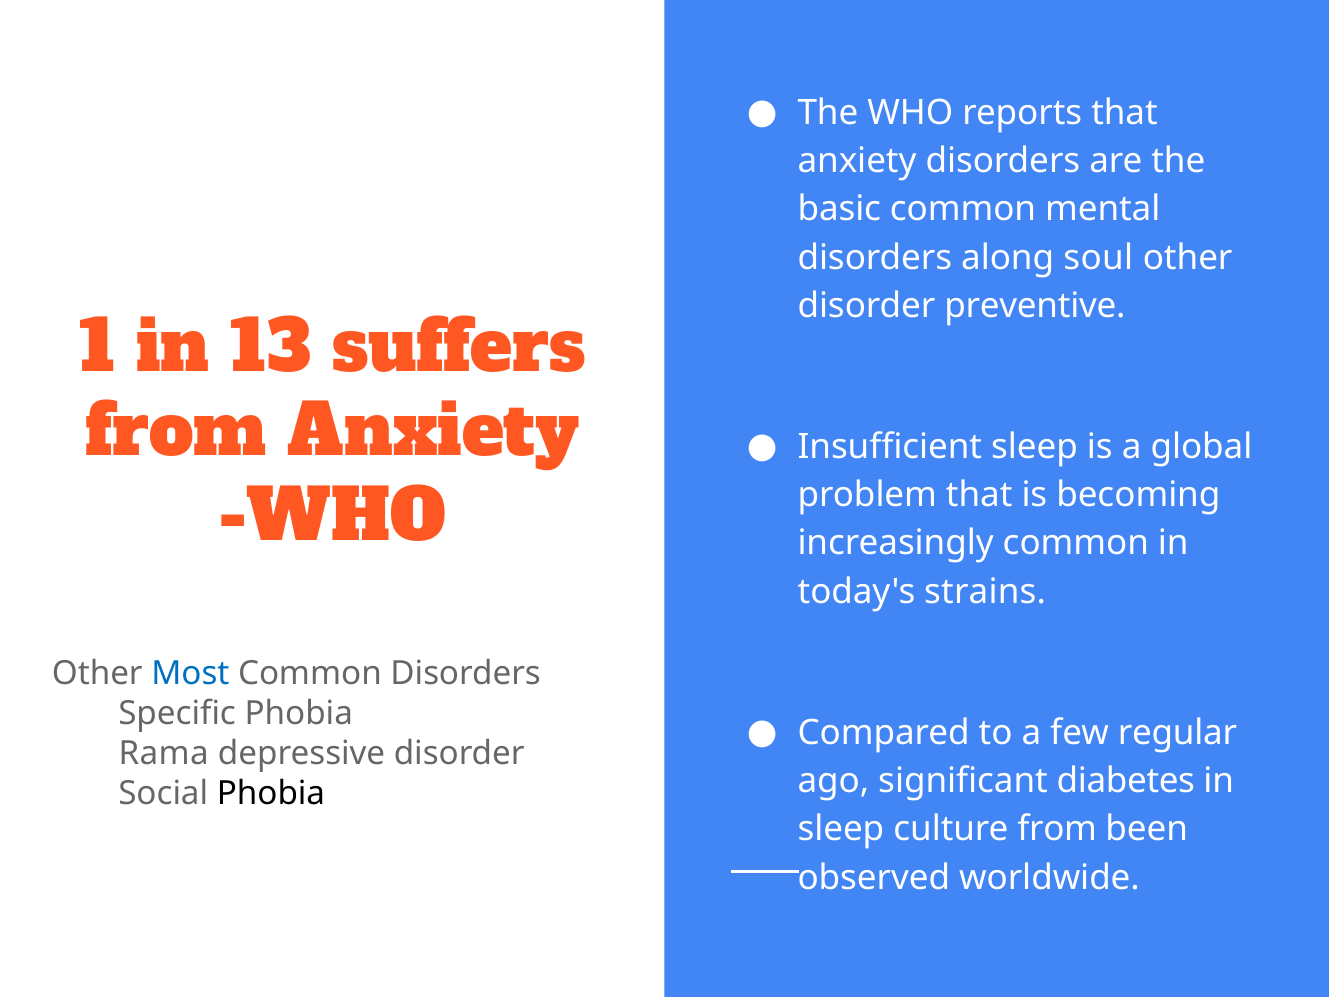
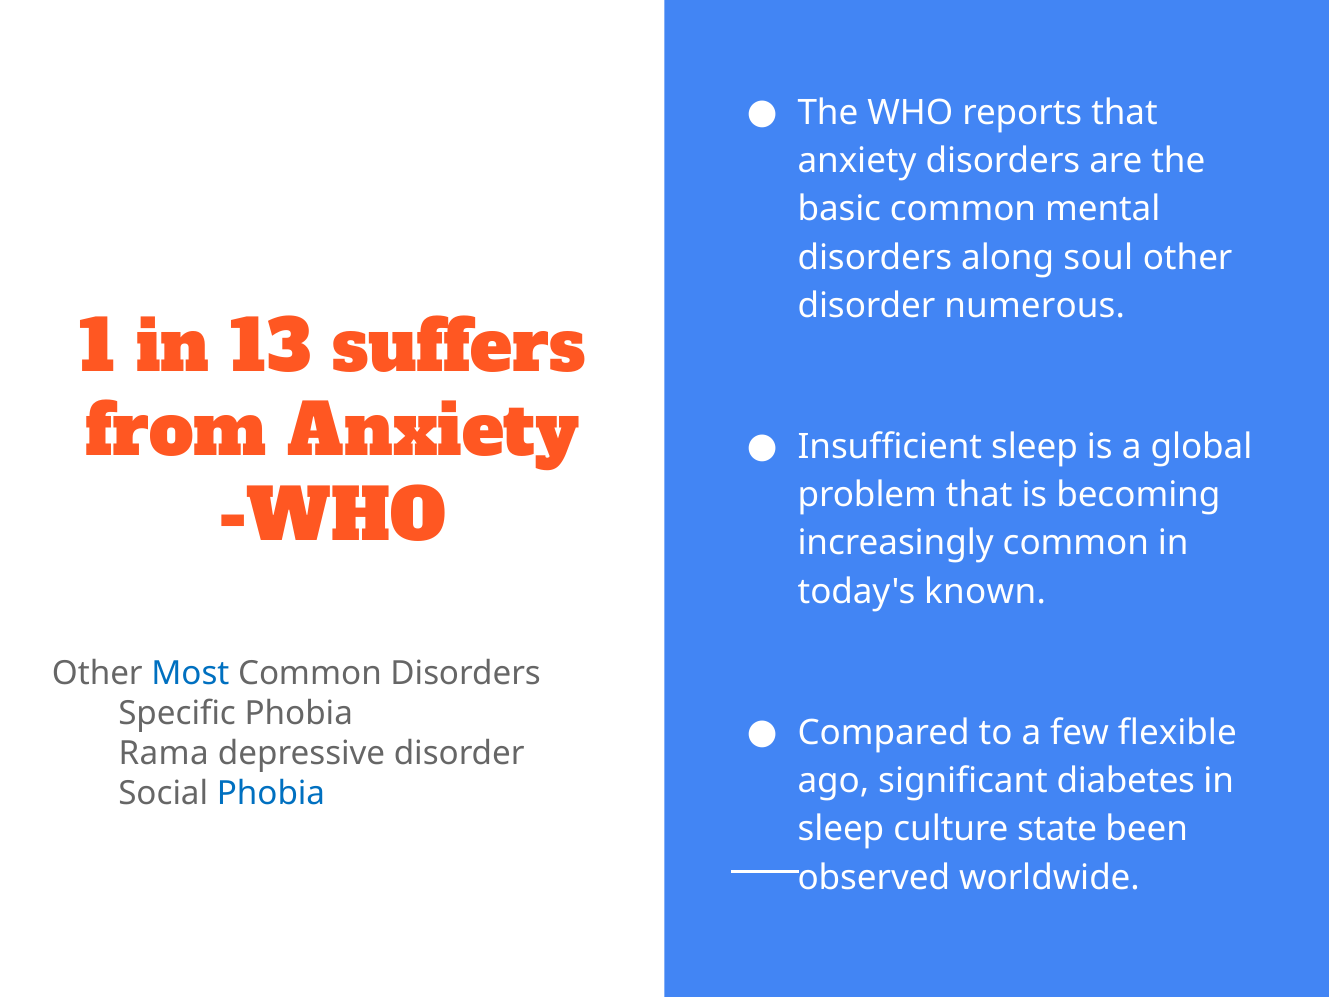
preventive: preventive -> numerous
strains: strains -> known
regular: regular -> flexible
Phobia at (271, 793) colour: black -> blue
culture from: from -> state
